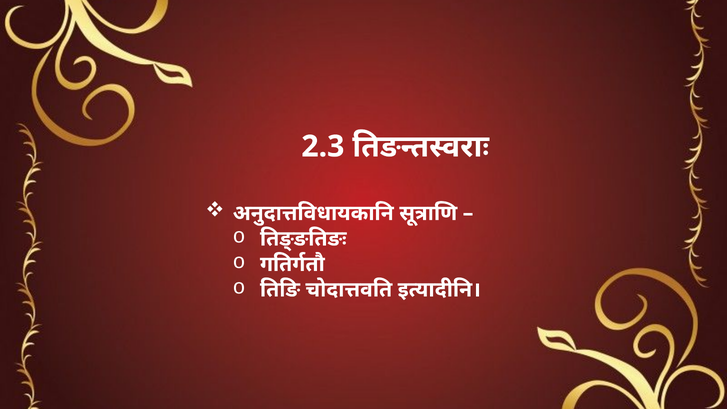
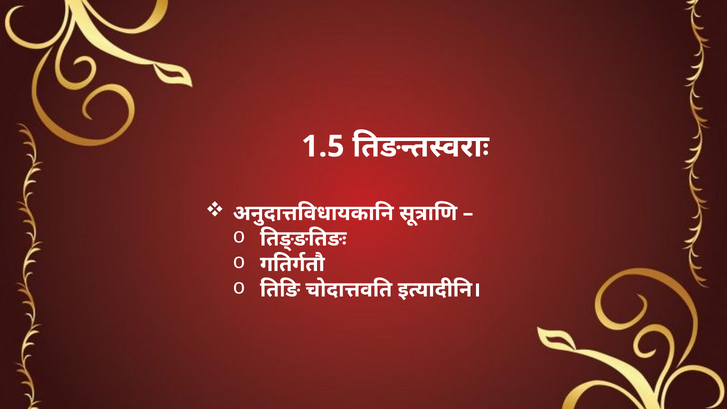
2.3: 2.3 -> 1.5
